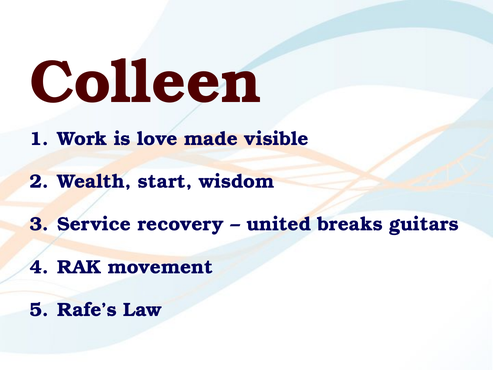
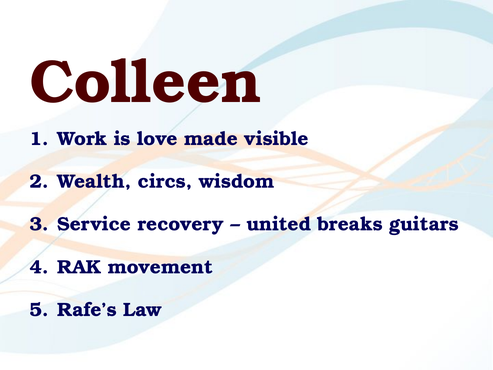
start: start -> circs
